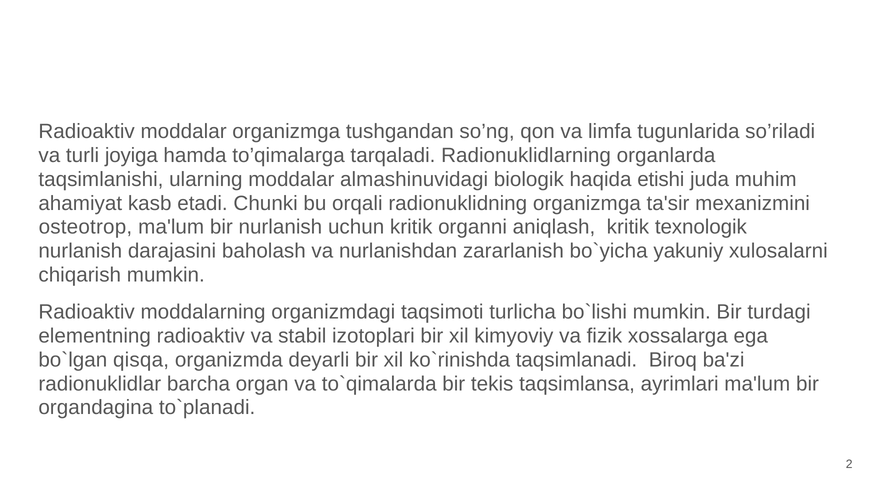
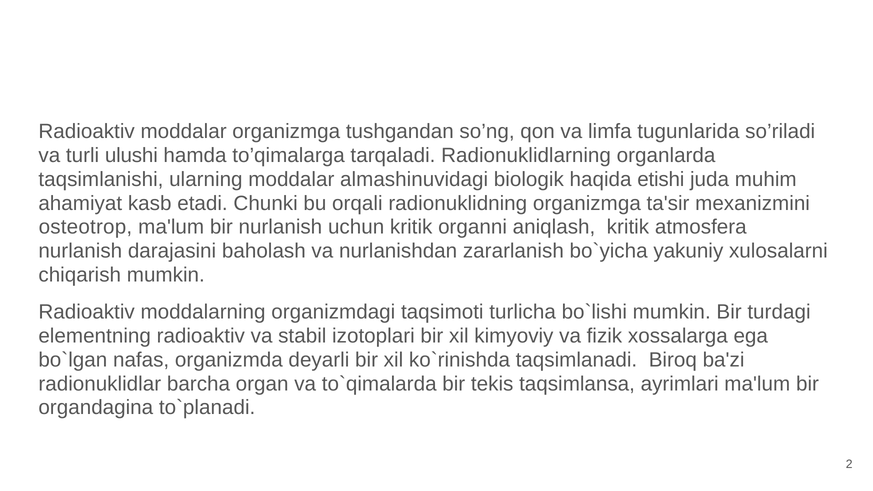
joyiga: joyiga -> ulushi
texnologik: texnologik -> atmosfera
qisqa: qisqa -> nafas
